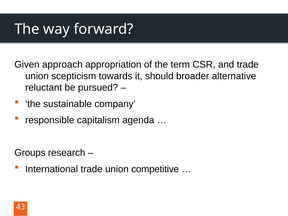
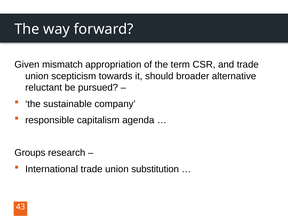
approach: approach -> mismatch
competitive: competitive -> substitution
